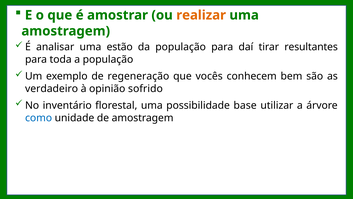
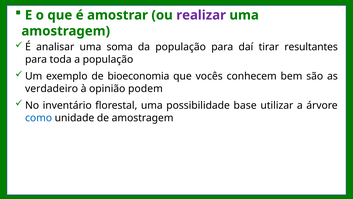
realizar colour: orange -> purple
estão: estão -> soma
regeneração: regeneração -> bioeconomia
sofrido: sofrido -> podem
